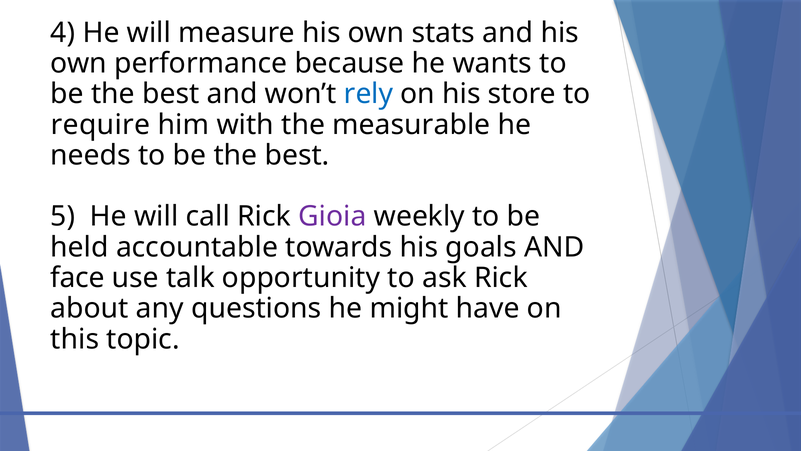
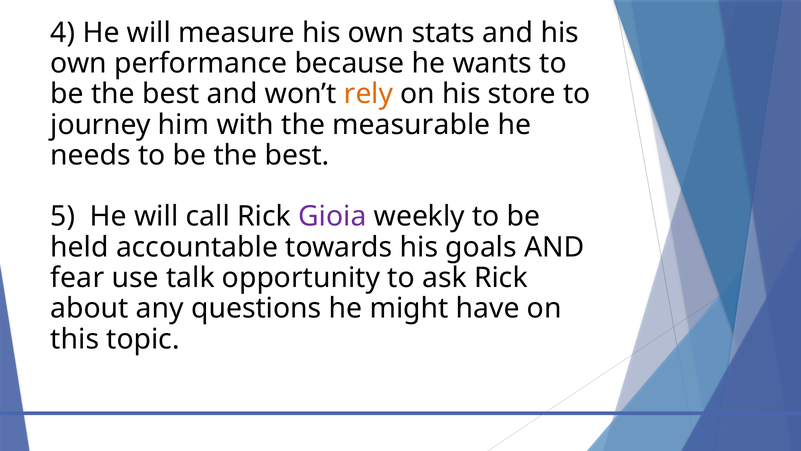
rely colour: blue -> orange
require: require -> journey
face: face -> fear
